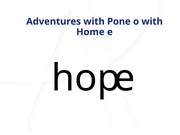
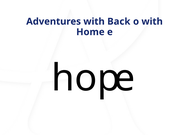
Pone: Pone -> Back
